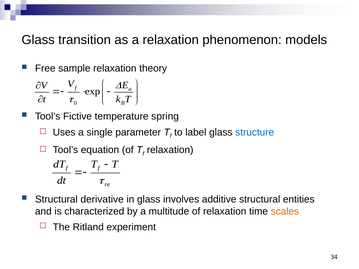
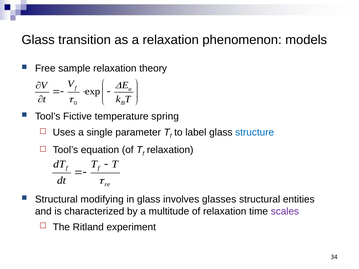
derivative: derivative -> modifying
additive: additive -> glasses
scales colour: orange -> purple
